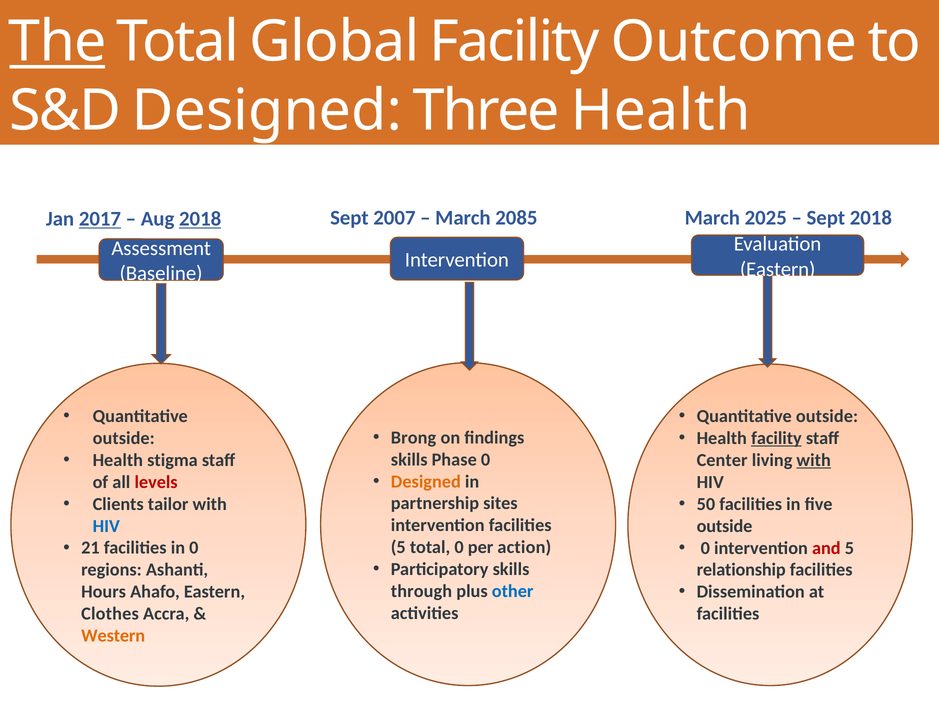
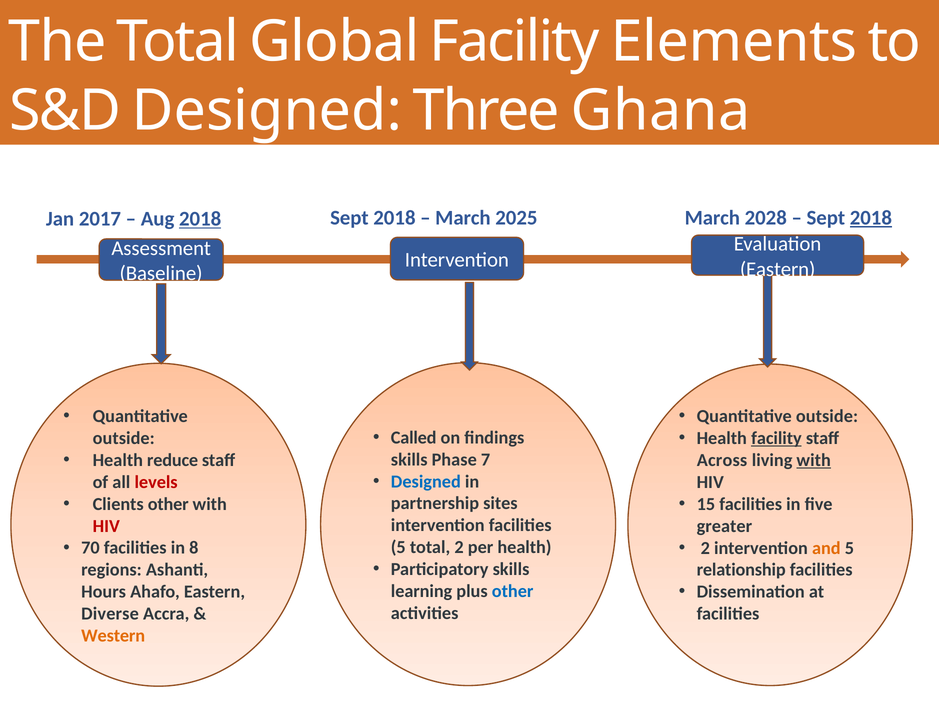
The underline: present -> none
Outcome: Outcome -> Elements
Three Health: Health -> Ghana
2017 underline: present -> none
2007 at (394, 218): 2007 -> 2018
2085: 2085 -> 2025
2025: 2025 -> 2028
2018 at (871, 218) underline: none -> present
Brong: Brong -> Called
stigma: stigma -> reduce
Phase 0: 0 -> 7
Center: Center -> Across
Designed at (426, 481) colour: orange -> blue
Clients tailor: tailor -> other
50: 50 -> 15
HIV at (106, 525) colour: blue -> red
outside at (724, 526): outside -> greater
21: 21 -> 70
in 0: 0 -> 8
0 at (705, 547): 0 -> 2
and colour: red -> orange
total 0: 0 -> 2
per action: action -> health
through: through -> learning
Clothes: Clothes -> Diverse
